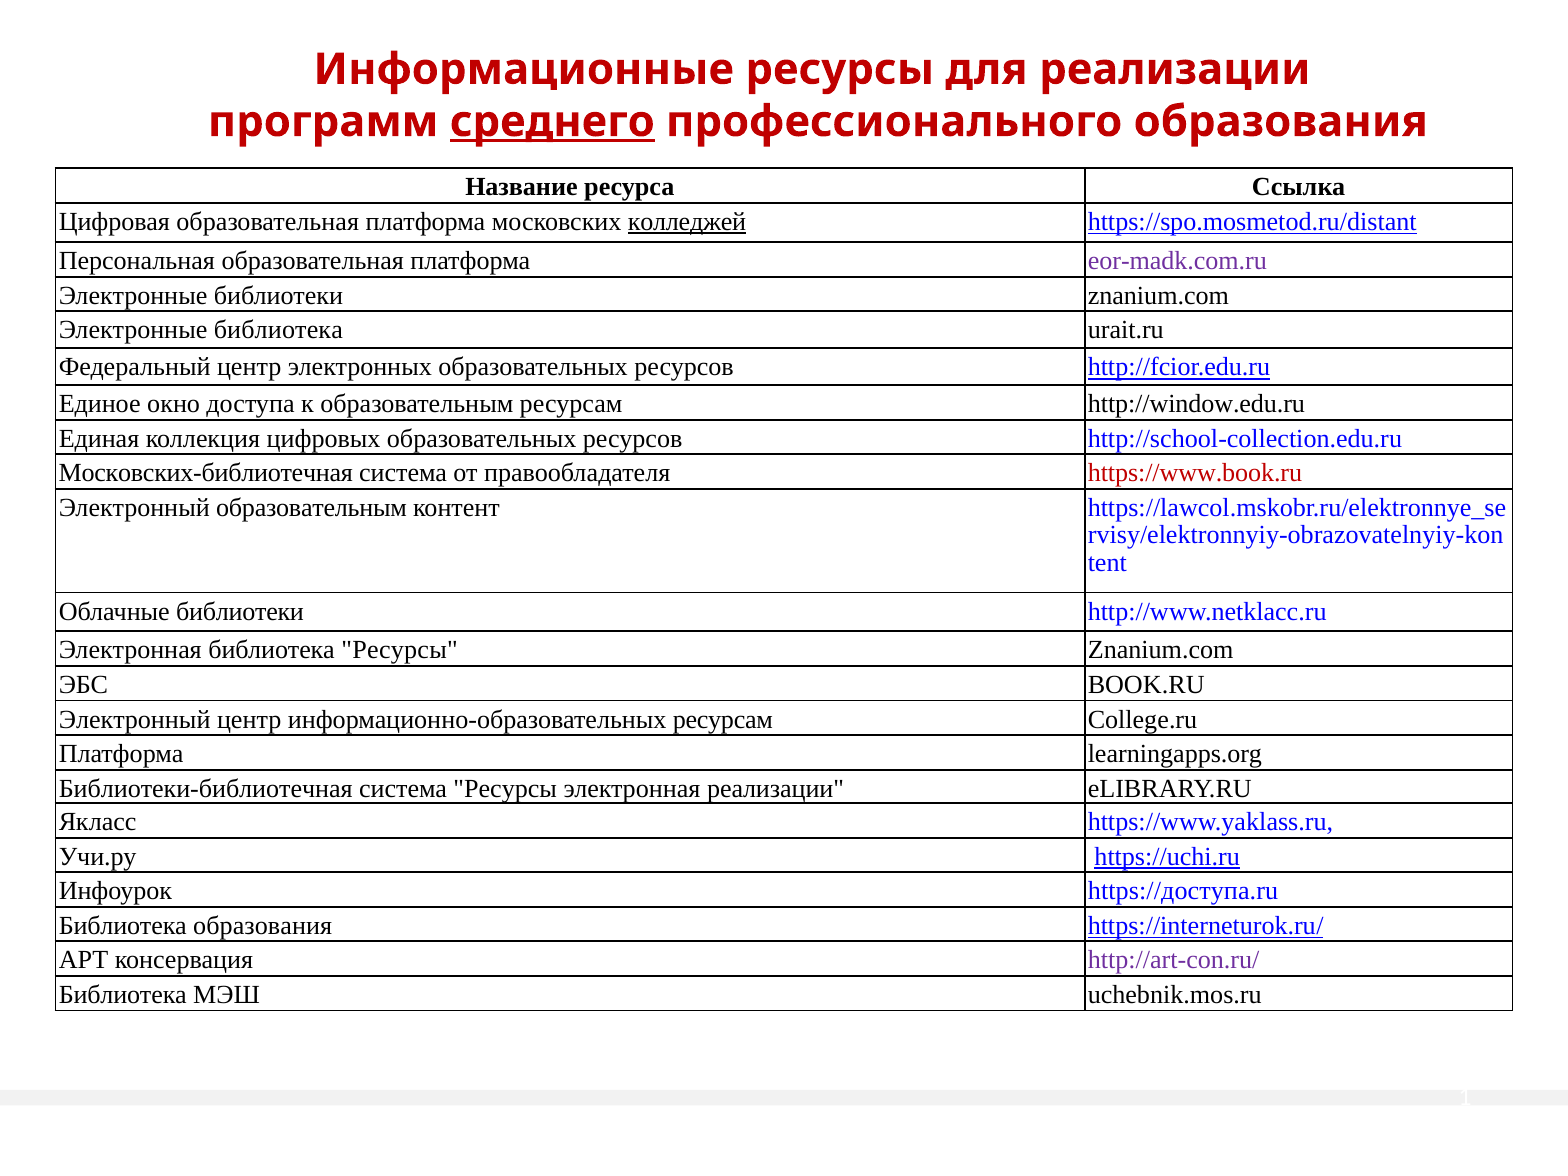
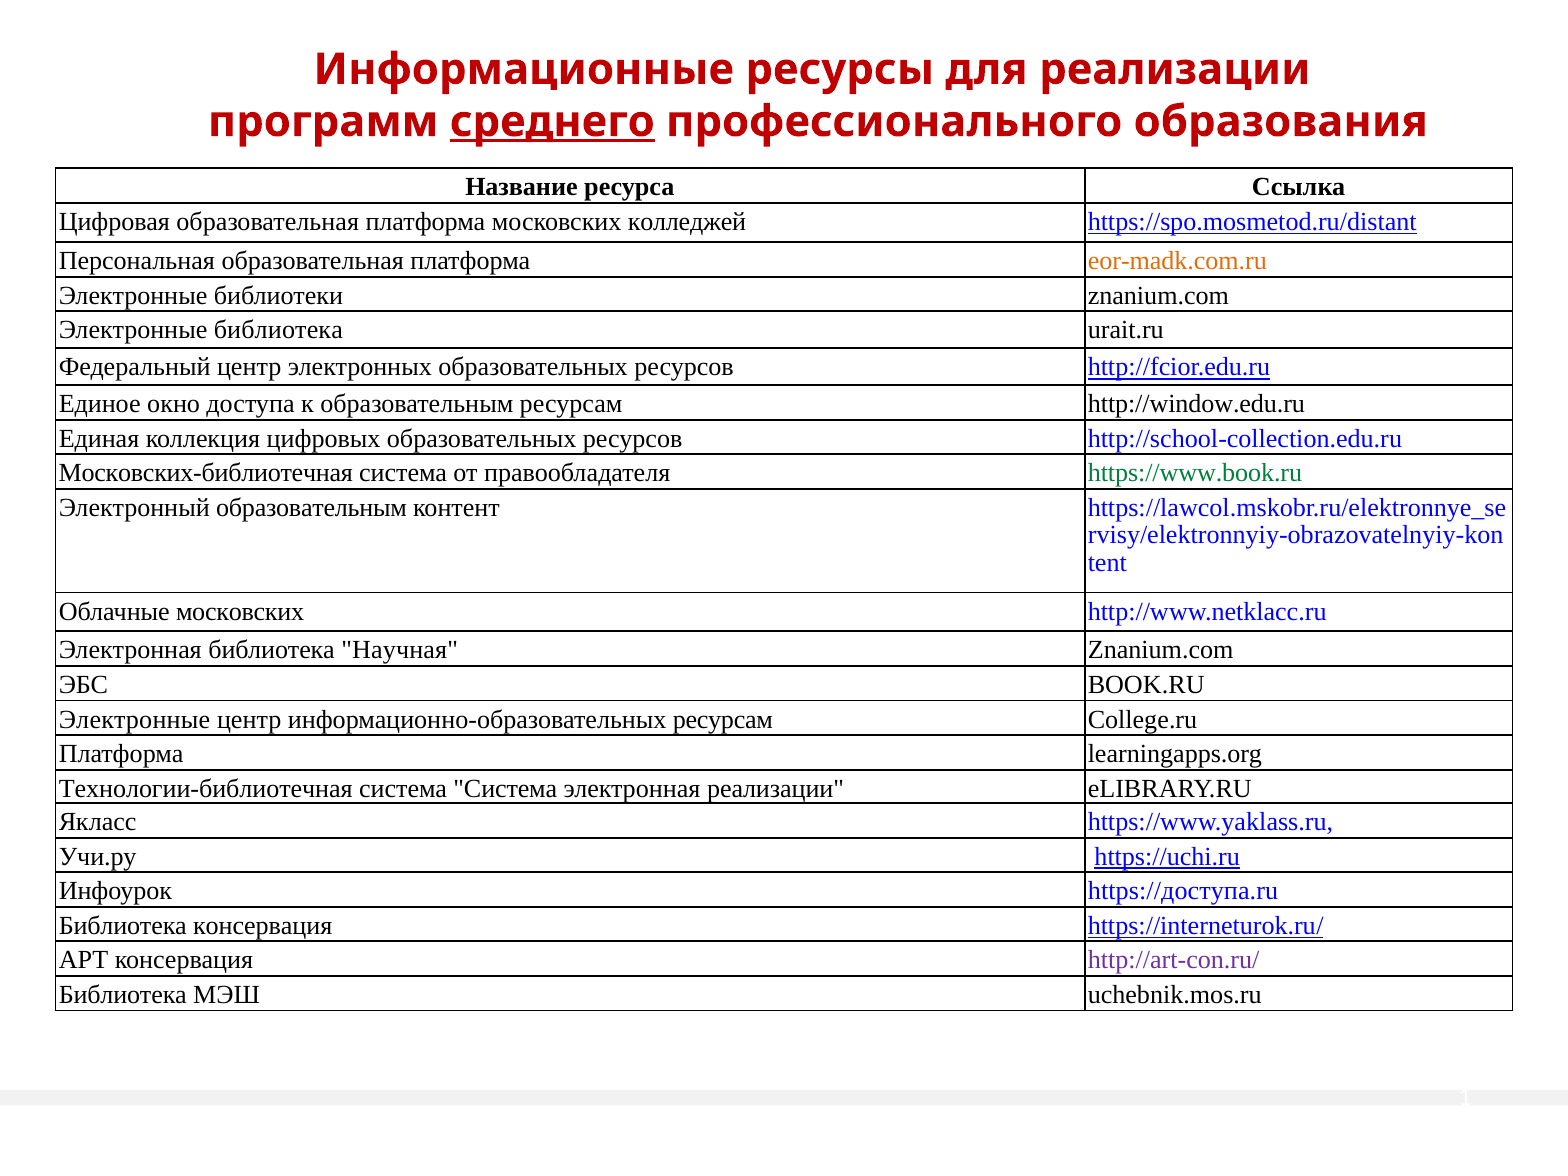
колледжей underline: present -> none
eor-madk.com.ru colour: purple -> orange
https://www.book.ru colour: red -> green
Облачные библиотеки: библиотеки -> московских
библиотека Ресурсы: Ресурсы -> Научная
Электронный at (135, 719): Электронный -> Электронные
Библиотеки-библиотечная: Библиотеки-библиотечная -> Технологии-библиотечная
система Ресурсы: Ресурсы -> Система
Библиотека образования: образования -> консервация
